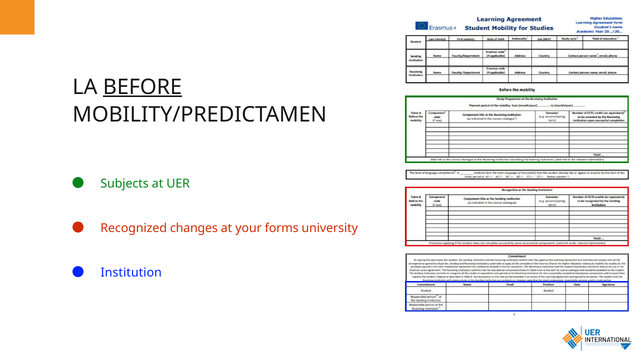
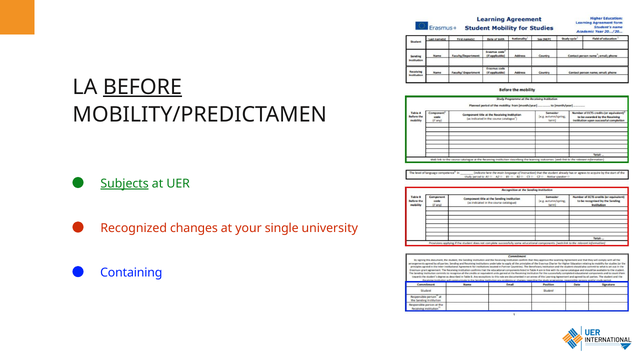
Subjects underline: none -> present
forms: forms -> single
Institution: Institution -> Containing
